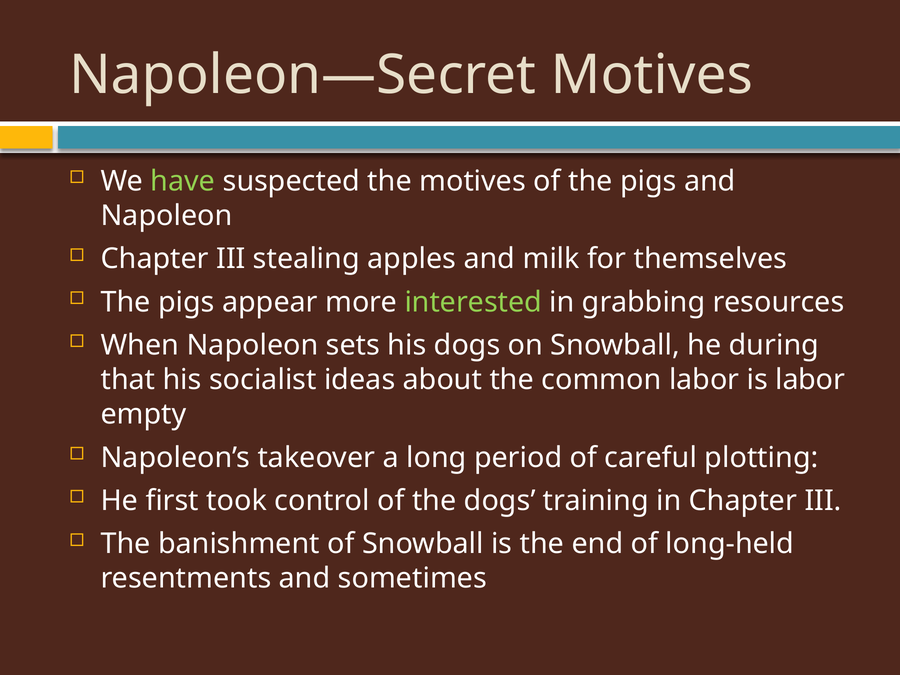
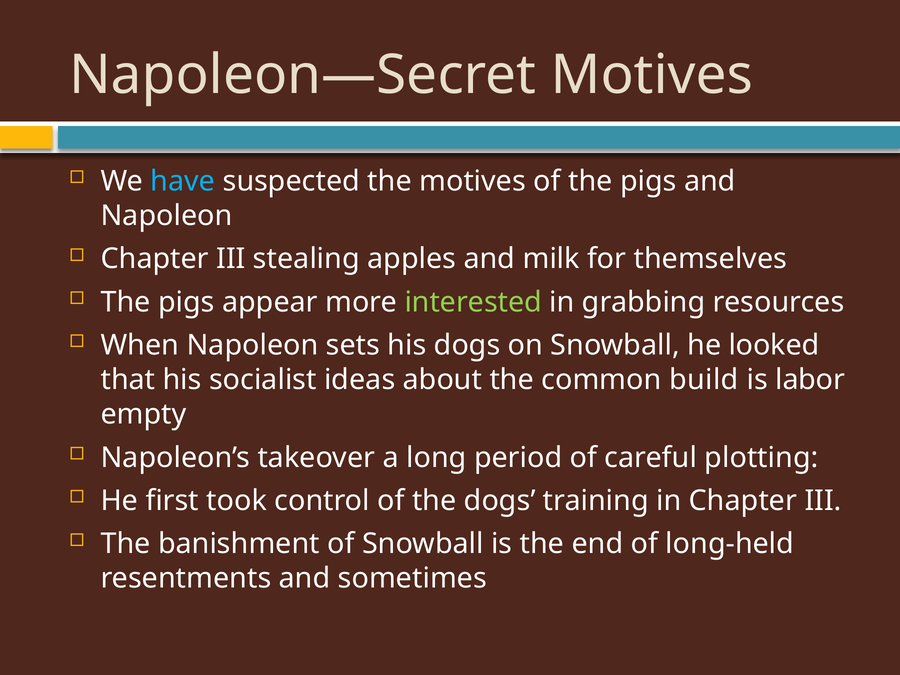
have colour: light green -> light blue
during: during -> looked
common labor: labor -> build
